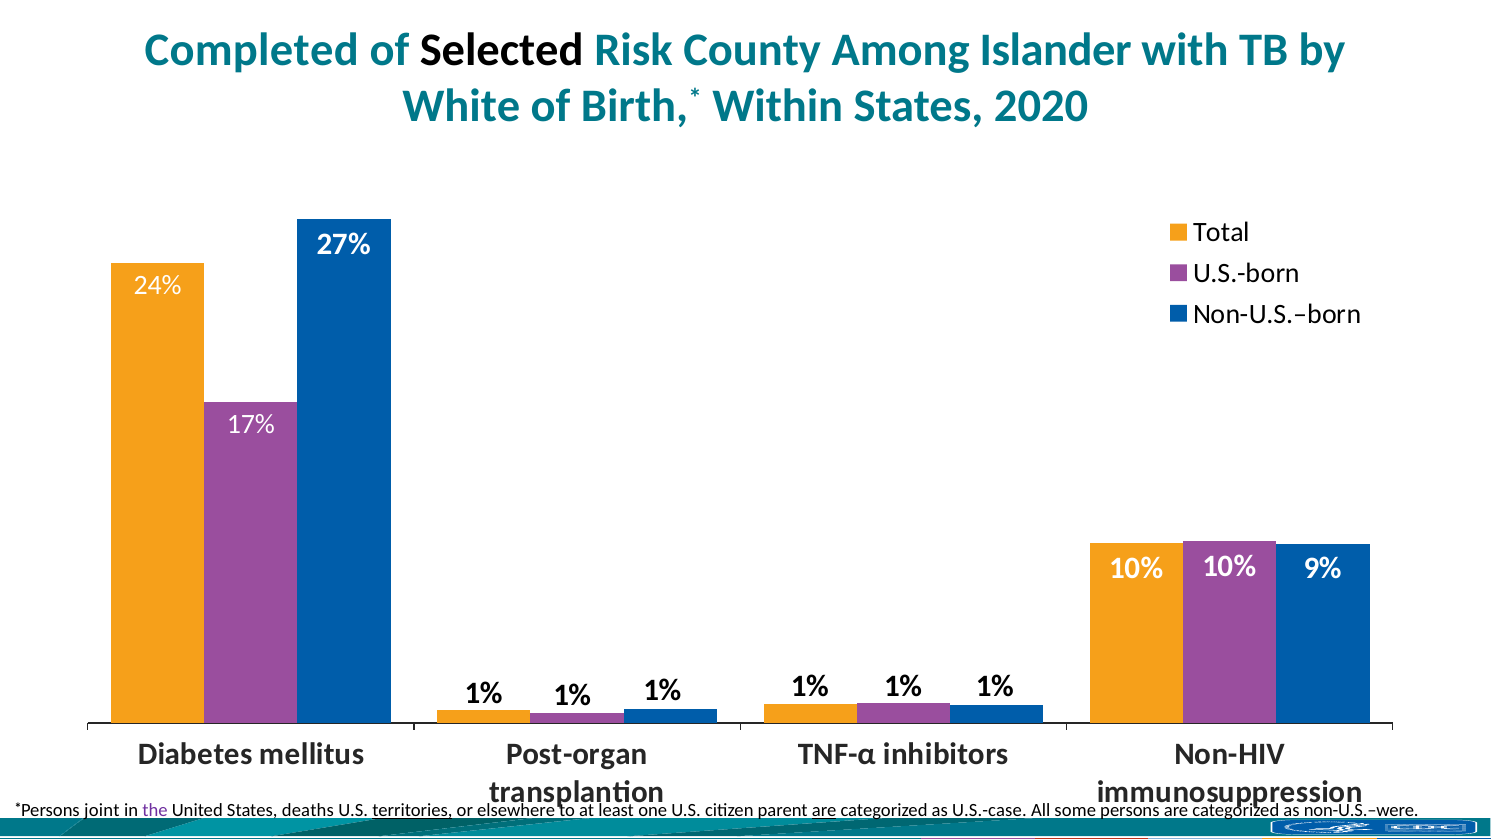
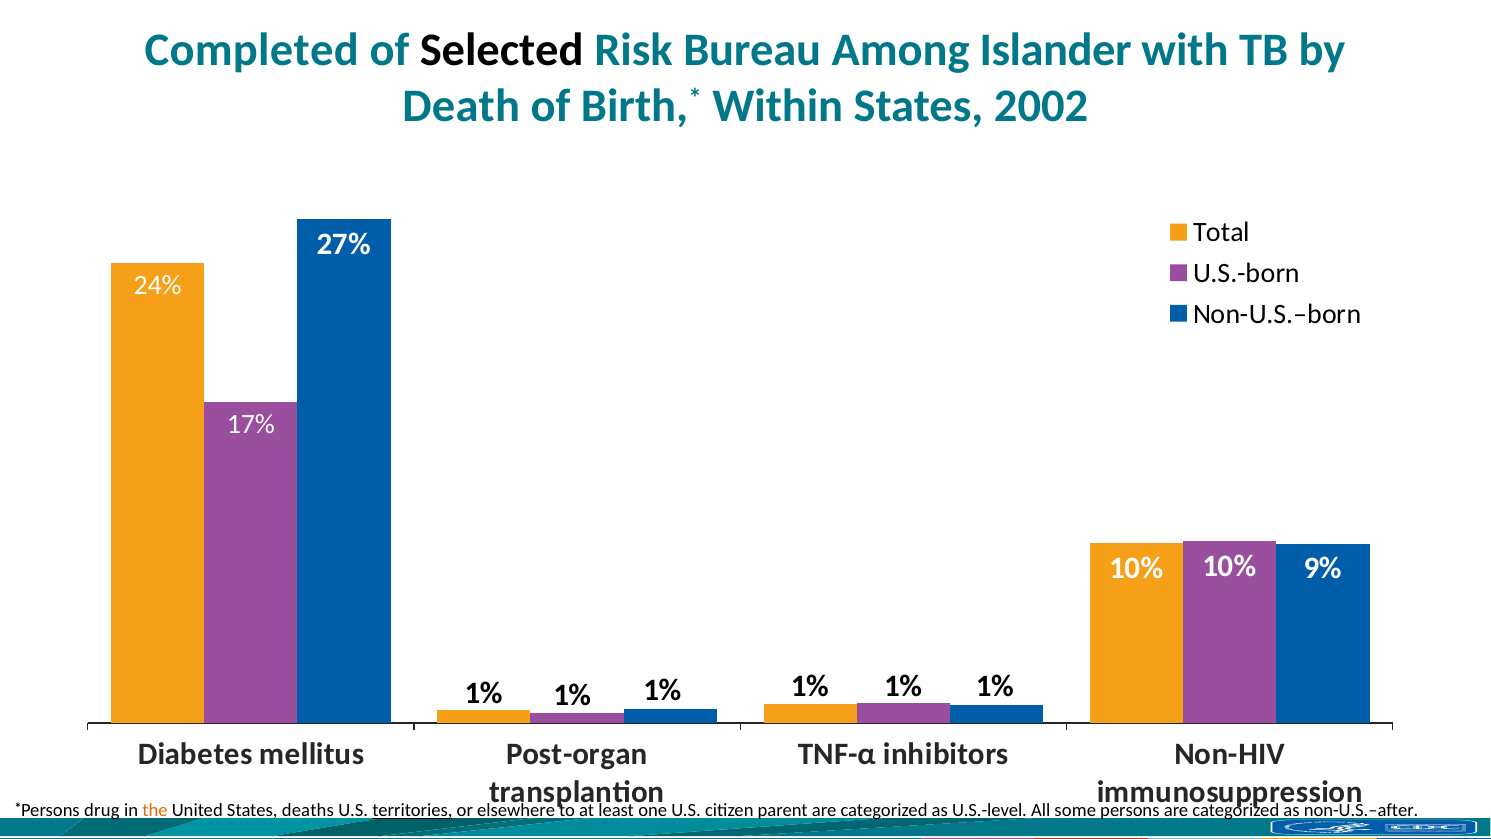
County: County -> Bureau
White: White -> Death
2020: 2020 -> 2002
joint: joint -> drug
the colour: purple -> orange
are at (824, 810) underline: present -> none
U.S.-case: U.S.-case -> U.S.-level
non-U.S.–were: non-U.S.–were -> non-U.S.–after
